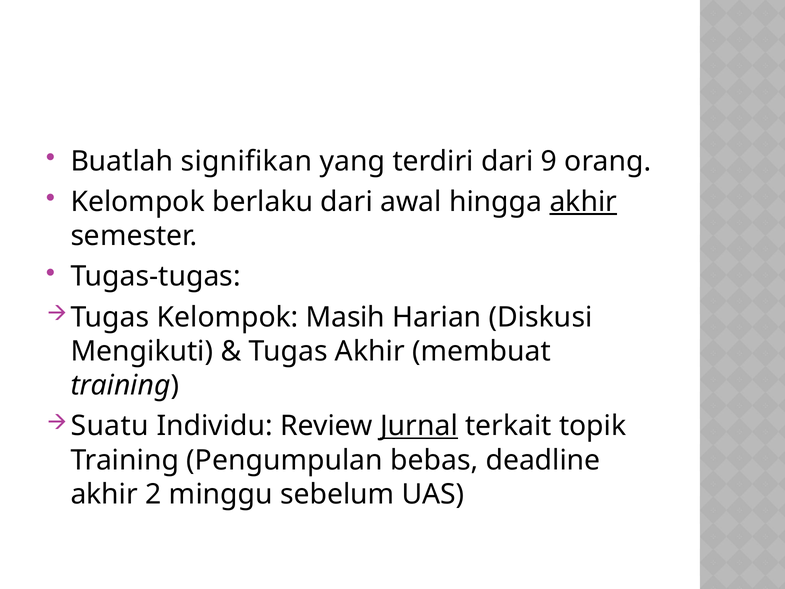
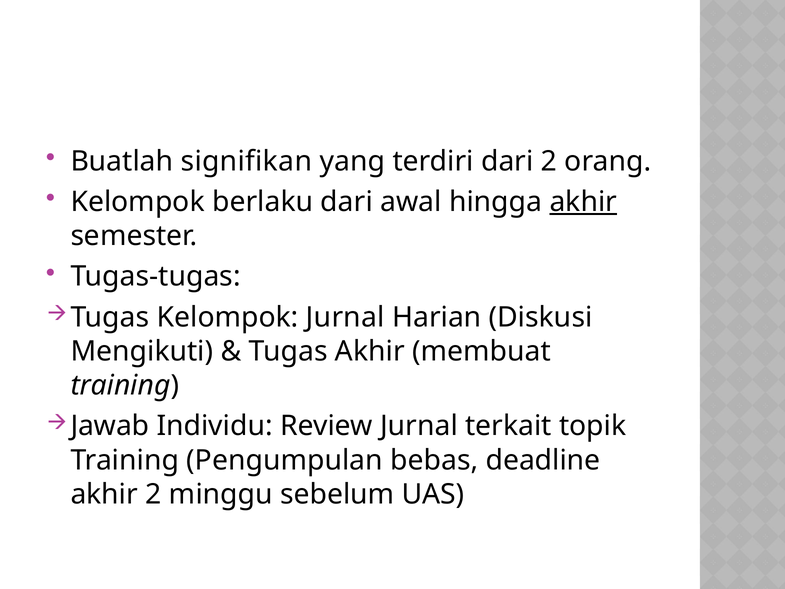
dari 9: 9 -> 2
Kelompok Masih: Masih -> Jurnal
Suatu: Suatu -> Jawab
Jurnal at (419, 426) underline: present -> none
